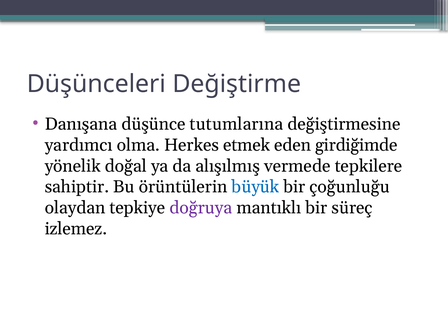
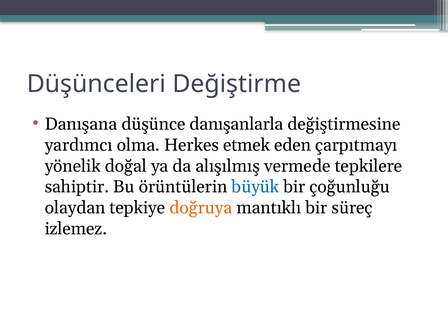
tutumlarına: tutumlarına -> danışanlarla
girdiğimde: girdiğimde -> çarpıtmayı
doğruya colour: purple -> orange
